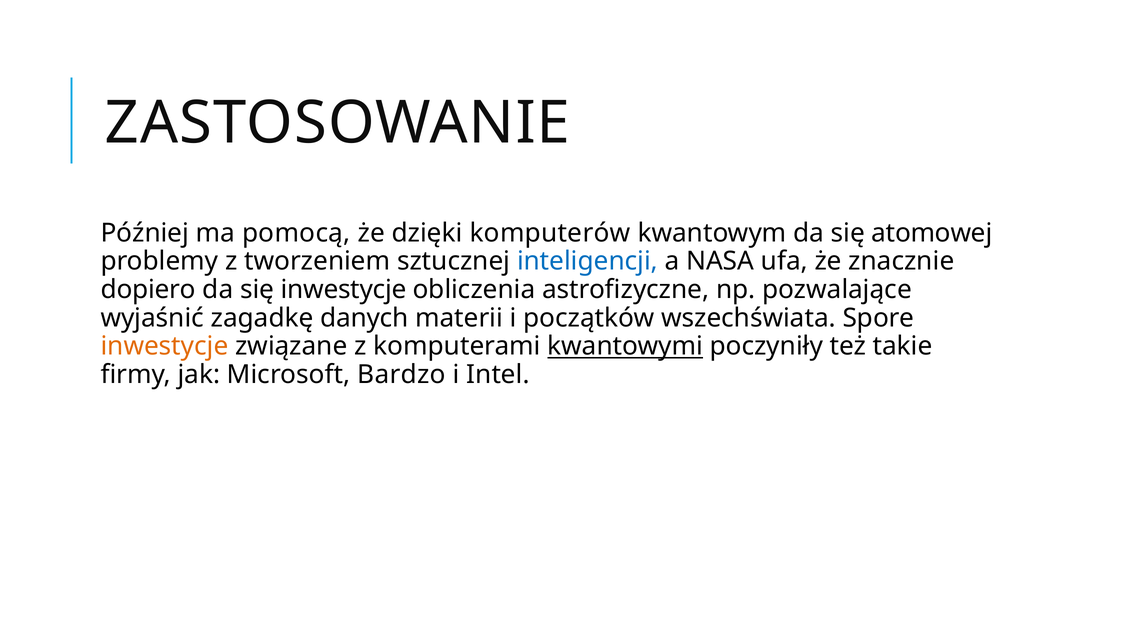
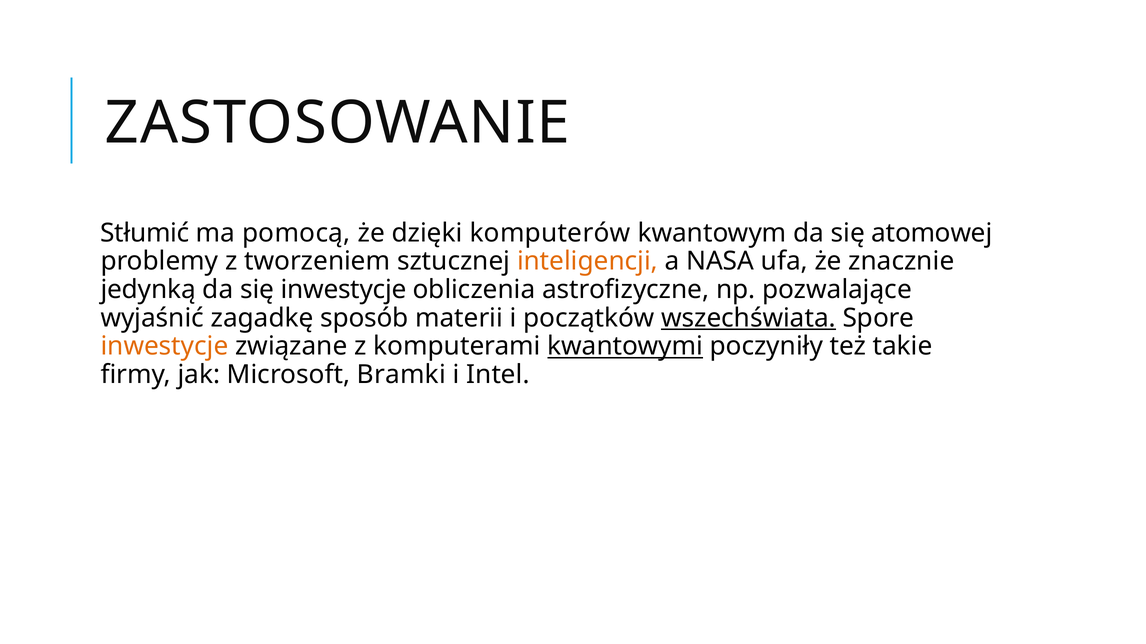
Później: Później -> Stłumić
inteligencji colour: blue -> orange
dopiero: dopiero -> jedynką
danych: danych -> sposób
wszechświata underline: none -> present
Bardzo: Bardzo -> Bramki
